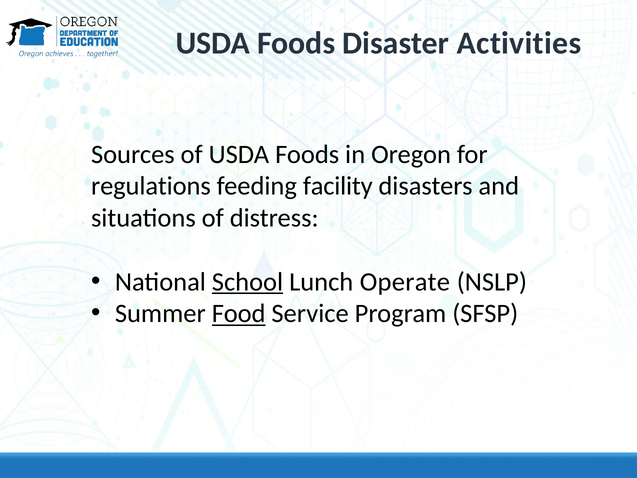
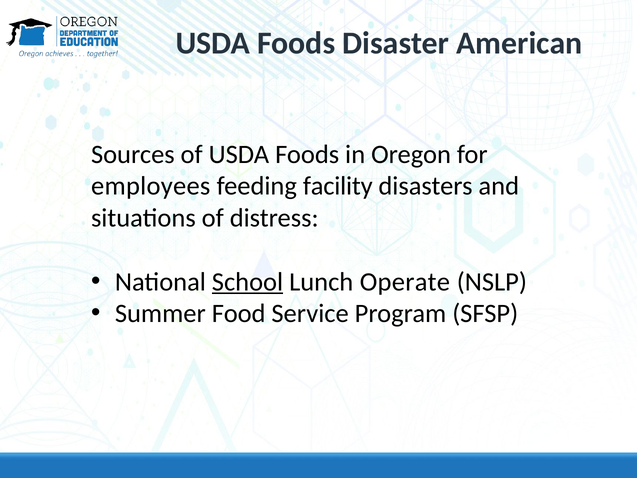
Activities: Activities -> American
regulations: regulations -> employees
Food underline: present -> none
